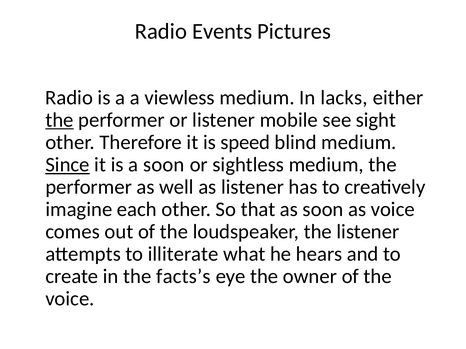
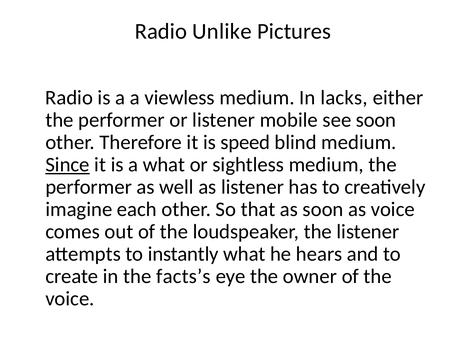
Events: Events -> Unlike
the at (59, 120) underline: present -> none
see sight: sight -> soon
a soon: soon -> what
illiterate: illiterate -> instantly
